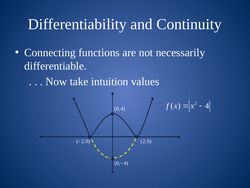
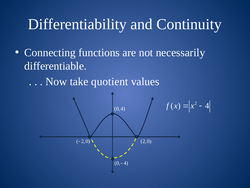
intuition: intuition -> quotient
